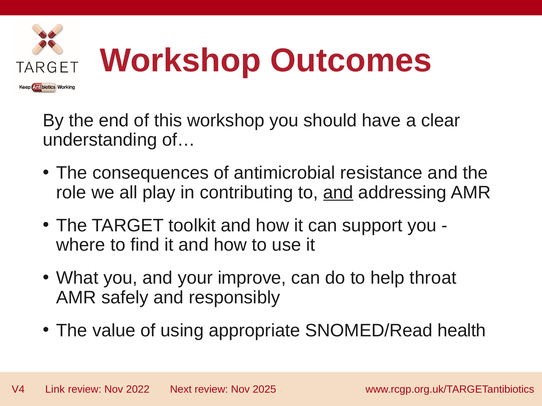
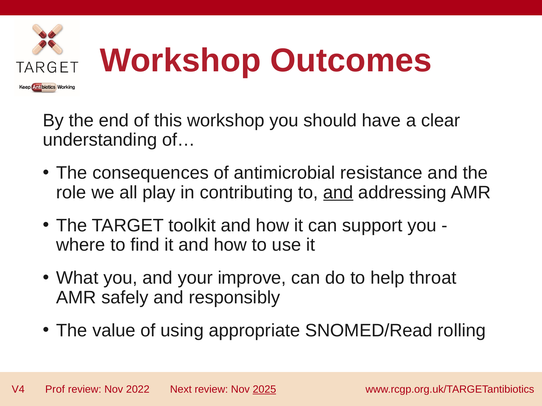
health: health -> rolling
Link: Link -> Prof
2025 underline: none -> present
